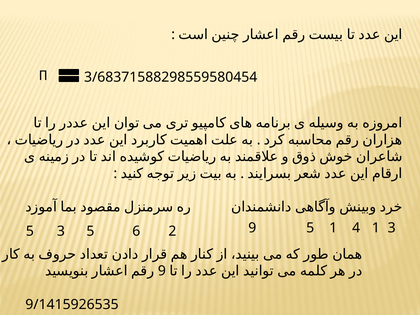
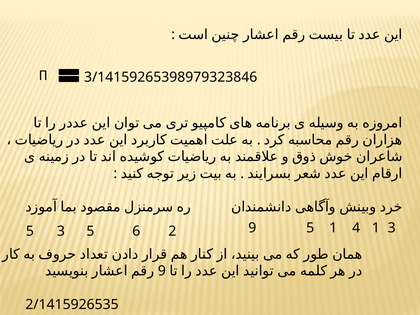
3/68371588298559580454: 3/68371588298559580454 -> 3/14159265398979323846
9/1415926535: 9/1415926535 -> 2/1415926535
